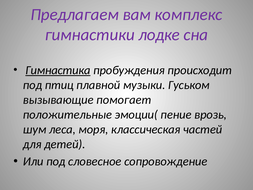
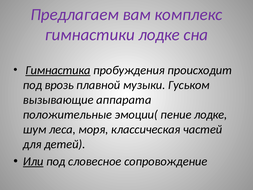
птиц: птиц -> врозь
помогает: помогает -> аппарата
пение врозь: врозь -> лодке
Или underline: none -> present
